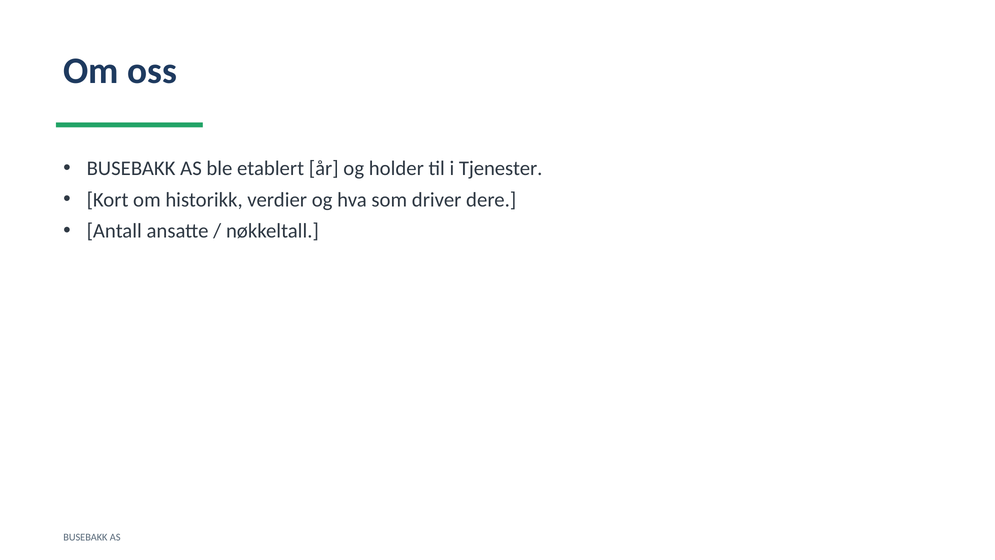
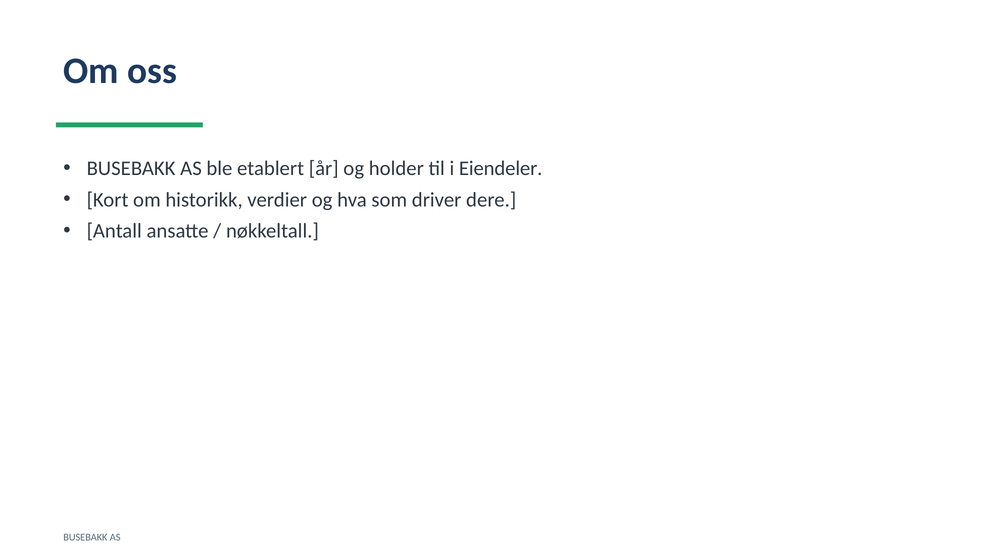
Tjenester: Tjenester -> Eiendeler
